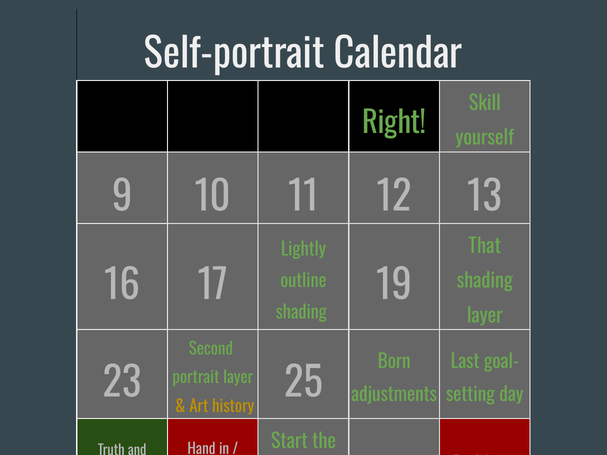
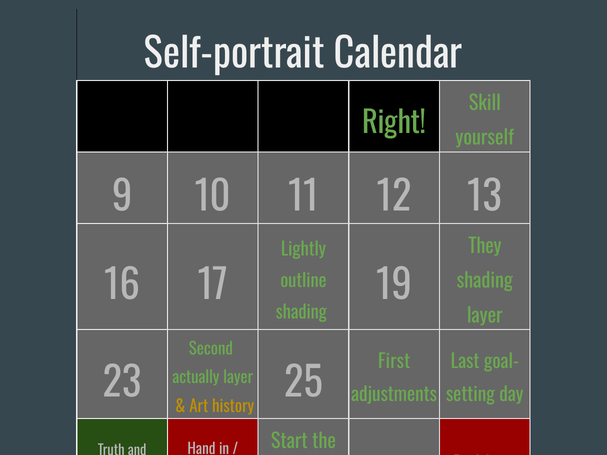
That: That -> They
Born: Born -> First
portrait at (196, 378): portrait -> actually
